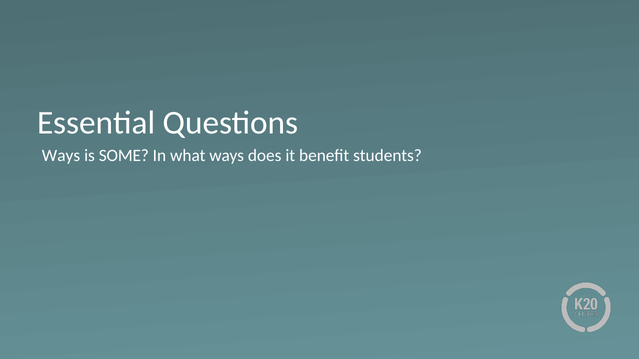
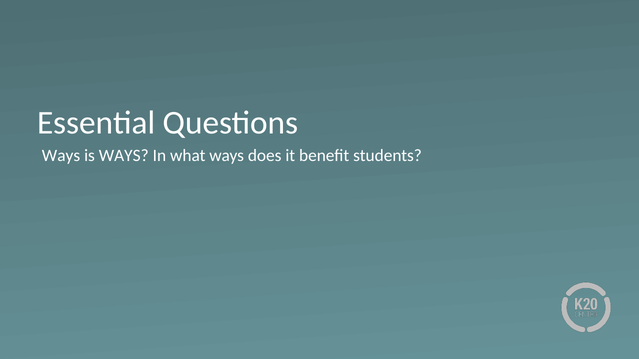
is SOME: SOME -> WAYS
